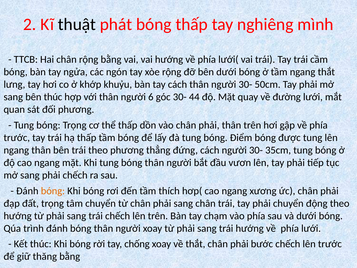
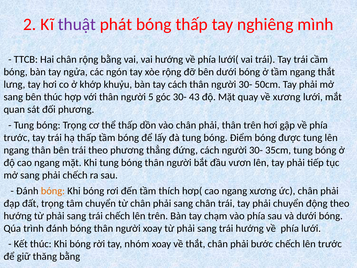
thuật colour: black -> purple
6: 6 -> 5
44: 44 -> 43
về đường: đường -> xương
chống: chống -> nhóm
